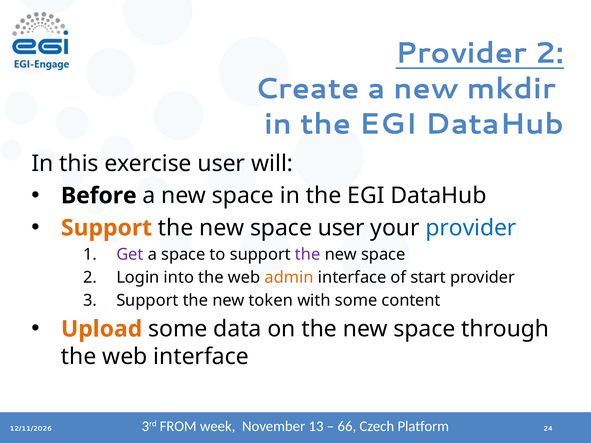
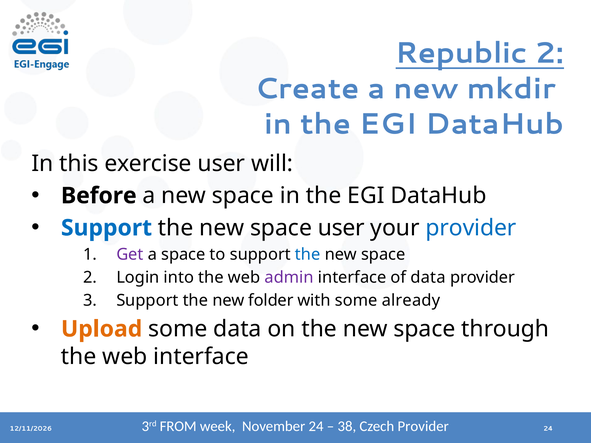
Provider at (461, 53): Provider -> Republic
Support at (107, 228) colour: orange -> blue
the at (308, 254) colour: purple -> blue
admin colour: orange -> purple
of start: start -> data
token: token -> folder
content: content -> already
November 13: 13 -> 24
66: 66 -> 38
Czech Platform: Platform -> Provider
